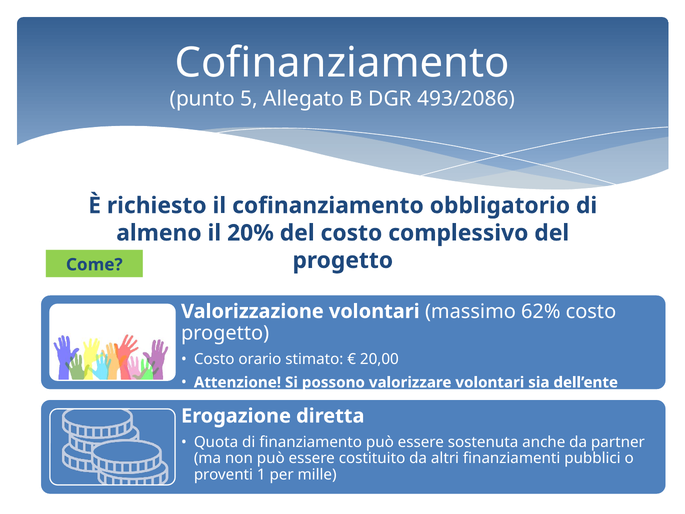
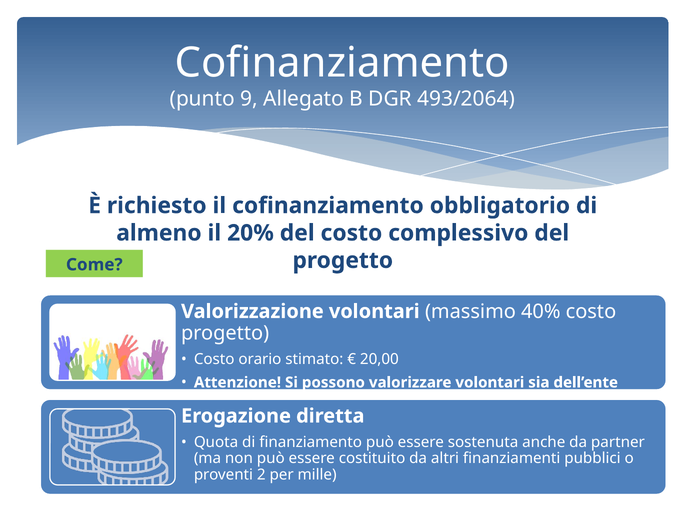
5: 5 -> 9
493/2086: 493/2086 -> 493/2064
62%: 62% -> 40%
1: 1 -> 2
